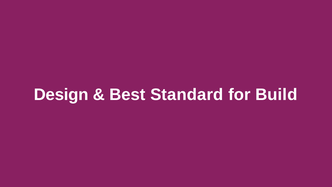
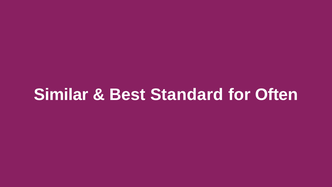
Design: Design -> Similar
Build: Build -> Often
